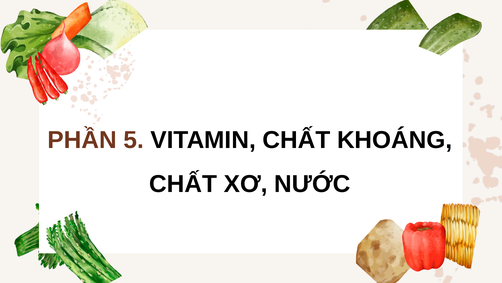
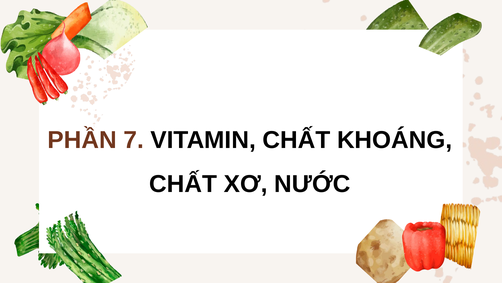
5: 5 -> 7
